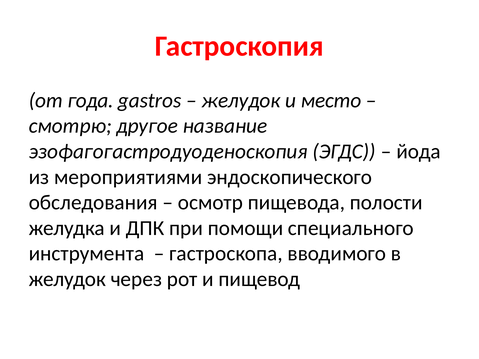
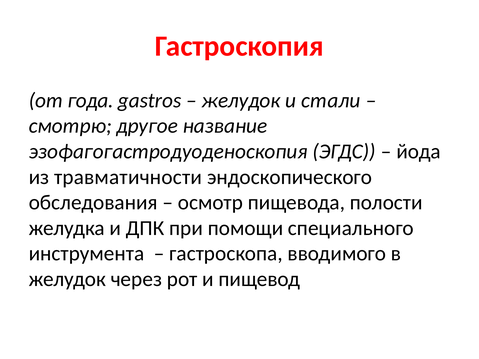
место: место -> стали
мероприятиями: мероприятиями -> травматичности
